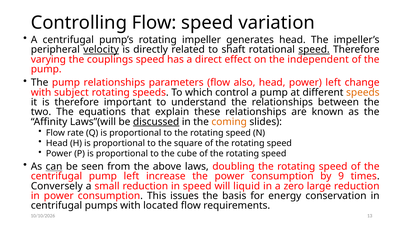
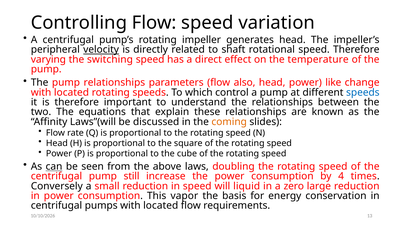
speed at (314, 50) underline: present -> none
couplings: couplings -> switching
independent: independent -> temperature
power left: left -> like
subject at (71, 93): subject -> located
speeds at (363, 93) colour: orange -> blue
discussed underline: present -> none
pump left: left -> still
9: 9 -> 4
issues: issues -> vapor
